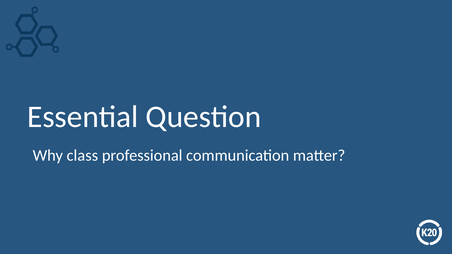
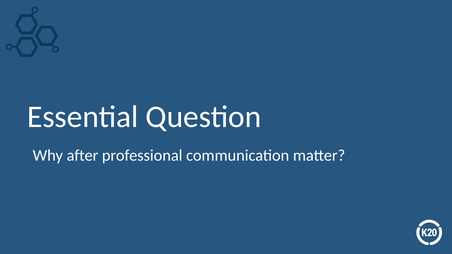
class: class -> after
